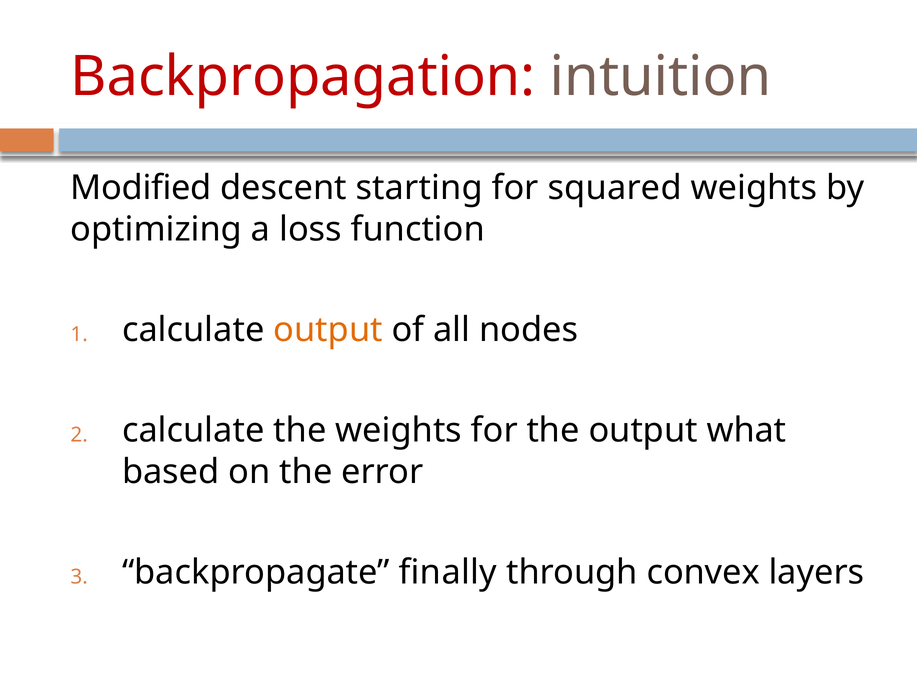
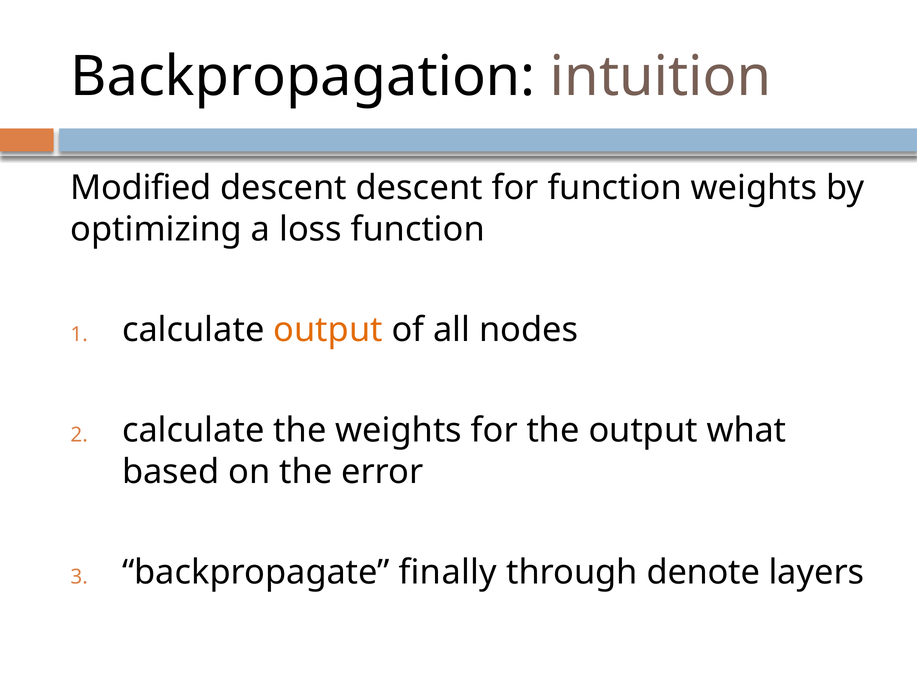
Backpropagation colour: red -> black
descent starting: starting -> descent
for squared: squared -> function
convex: convex -> denote
